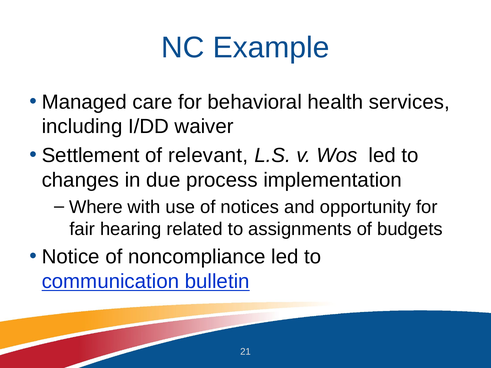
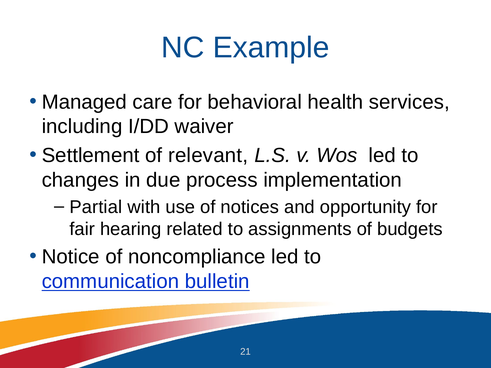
Where: Where -> Partial
